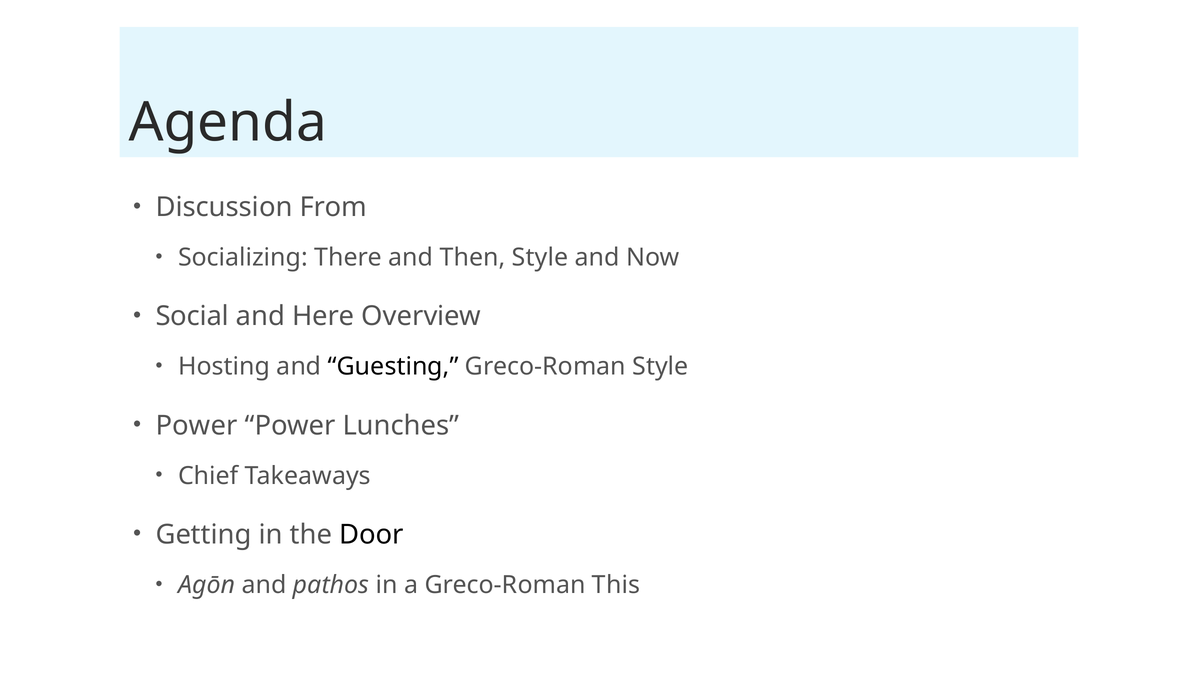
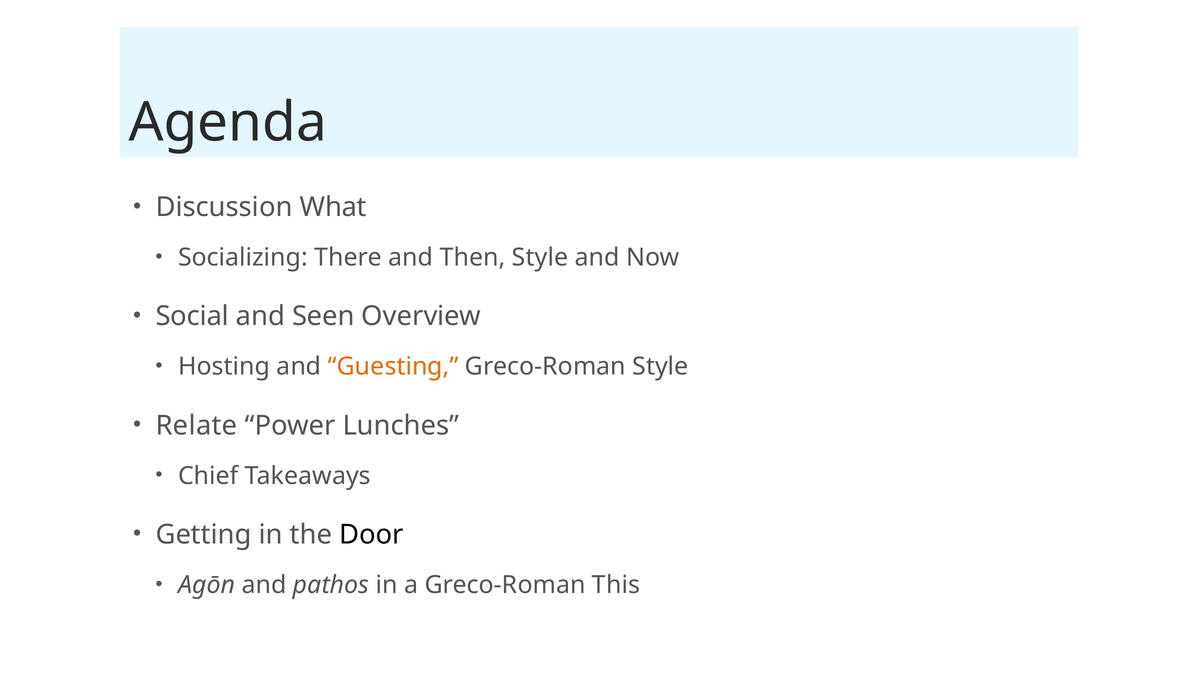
From: From -> What
Here: Here -> Seen
Guesting colour: black -> orange
Power at (197, 425): Power -> Relate
